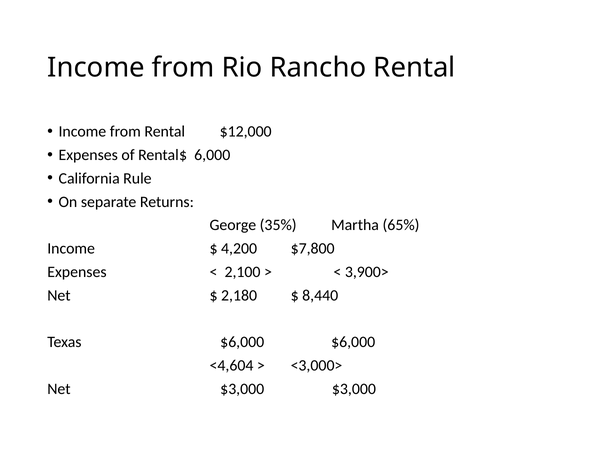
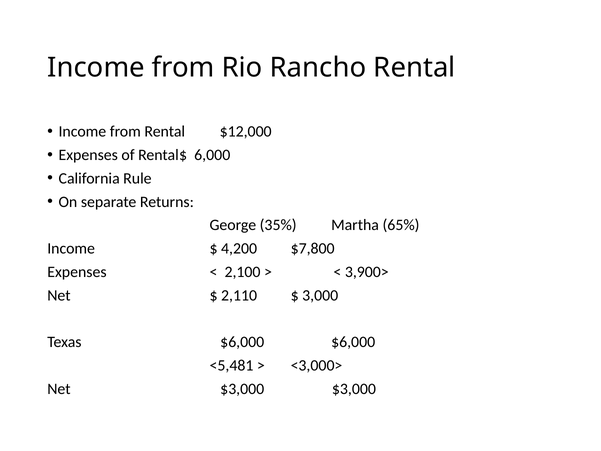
2,180: 2,180 -> 2,110
8,440: 8,440 -> 3,000
<4,604: <4,604 -> <5,481
